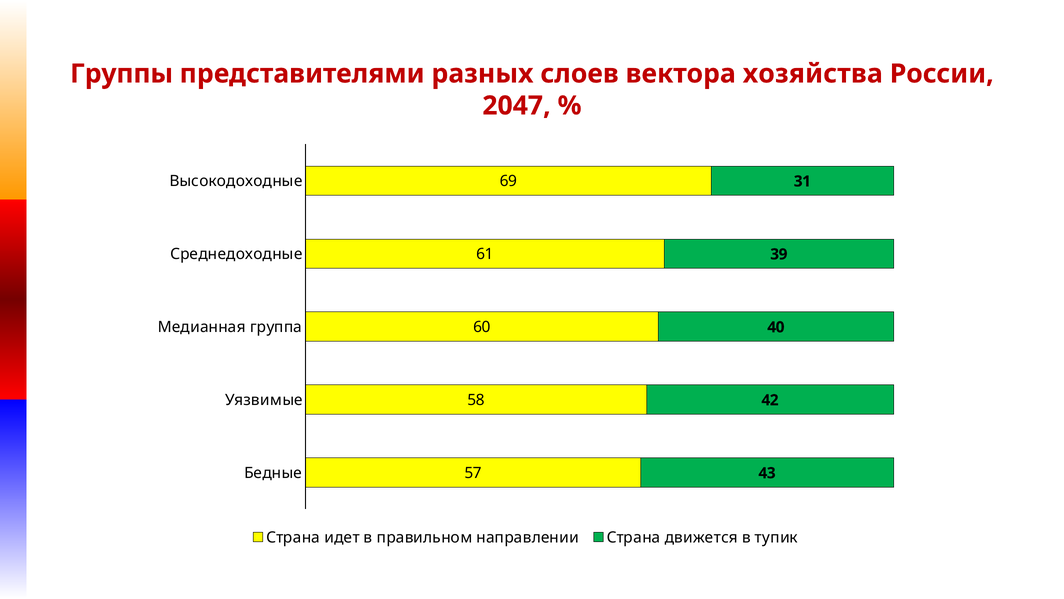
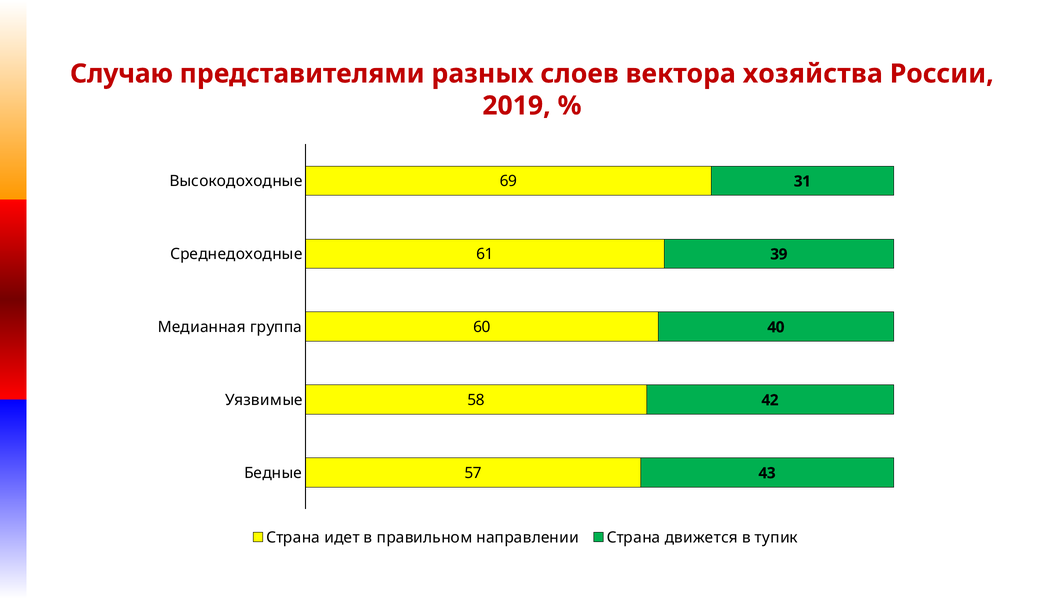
Группы: Группы -> Случаю
2047: 2047 -> 2019
